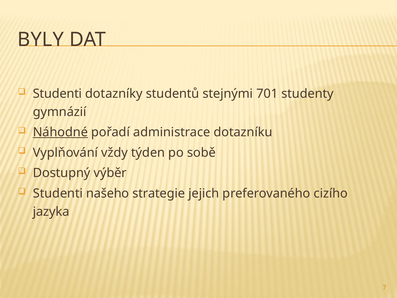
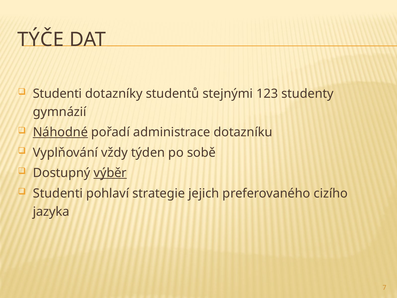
BYLY: BYLY -> TÝČE
701: 701 -> 123
výběr underline: none -> present
našeho: našeho -> pohlaví
